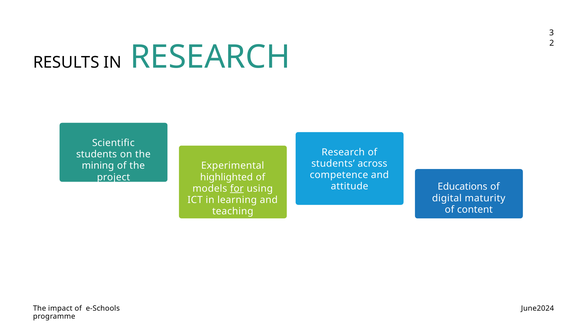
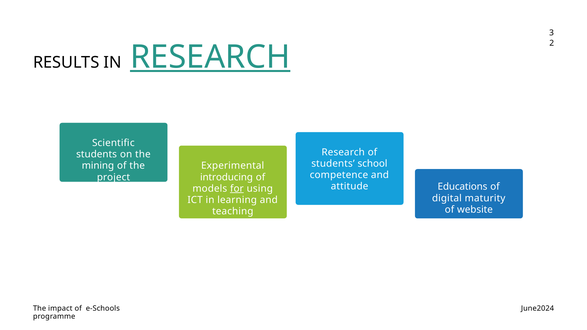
RESEARCH at (210, 57) underline: none -> present
across: across -> school
highlighted: highlighted -> introducing
content: content -> website
